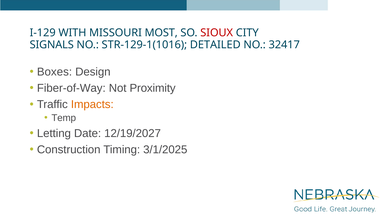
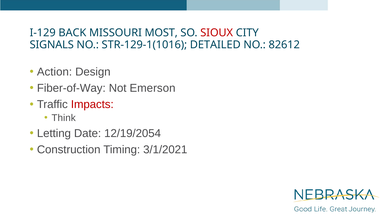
WITH: WITH -> BACK
32417: 32417 -> 82612
Boxes: Boxes -> Action
Proximity: Proximity -> Emerson
Impacts colour: orange -> red
Temp: Temp -> Think
12/19/2027: 12/19/2027 -> 12/19/2054
3/1/2025: 3/1/2025 -> 3/1/2021
